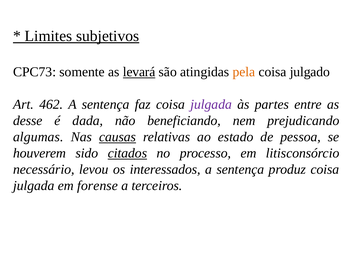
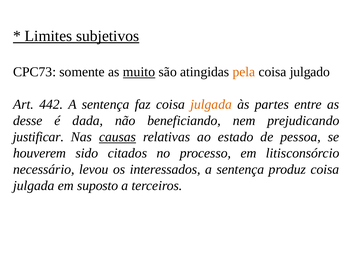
levará: levará -> muito
462: 462 -> 442
julgada at (211, 105) colour: purple -> orange
algumas: algumas -> justificar
citados underline: present -> none
forense: forense -> suposto
